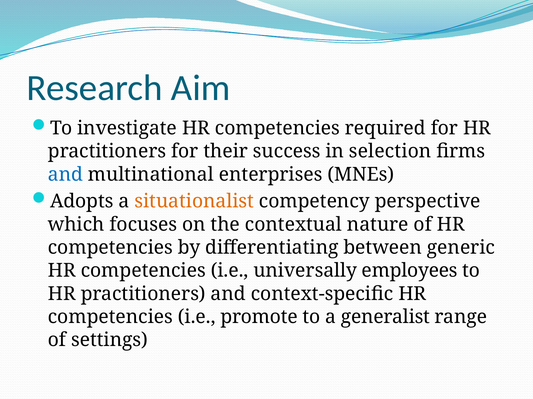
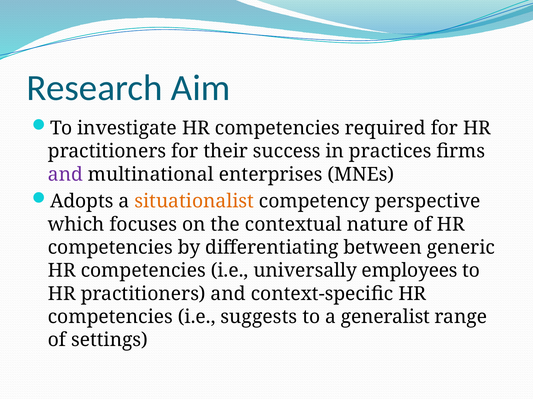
selection: selection -> practices
and at (65, 175) colour: blue -> purple
promote: promote -> suggests
